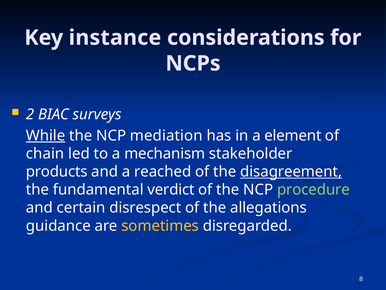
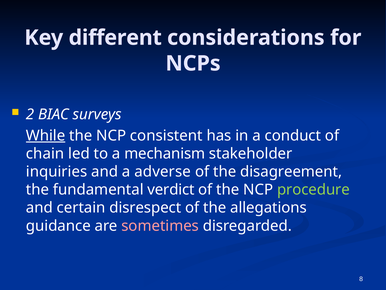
instance: instance -> different
mediation: mediation -> consistent
element: element -> conduct
products: products -> inquiries
reached: reached -> adverse
disagreement underline: present -> none
sometimes colour: yellow -> pink
